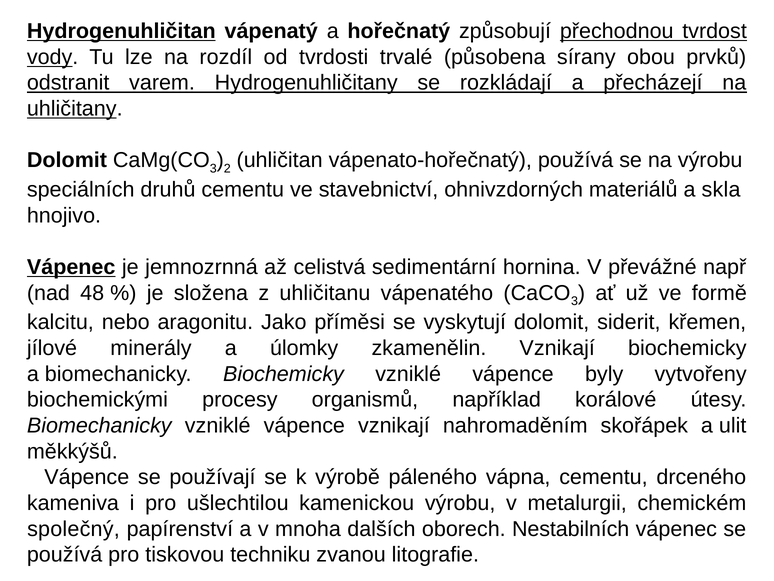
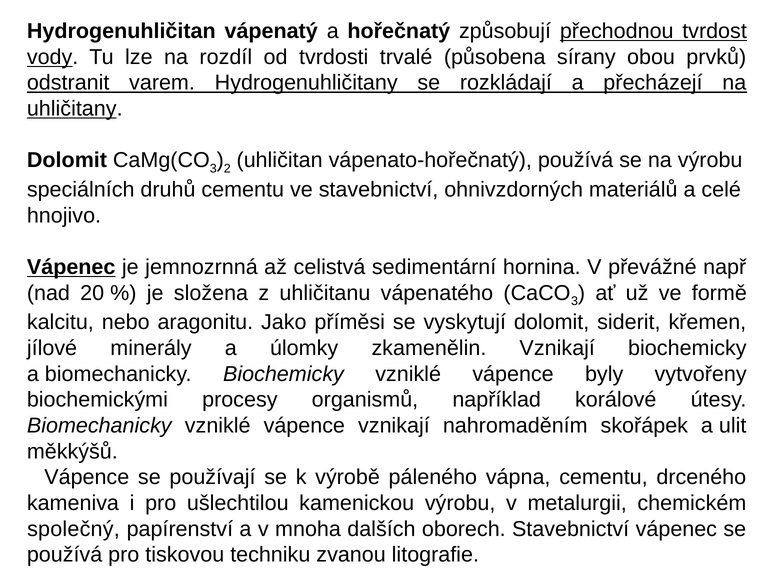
Hydrogenuhličitan underline: present -> none
skla: skla -> celé
48: 48 -> 20
oborech Nestabilních: Nestabilních -> Stavebnictví
